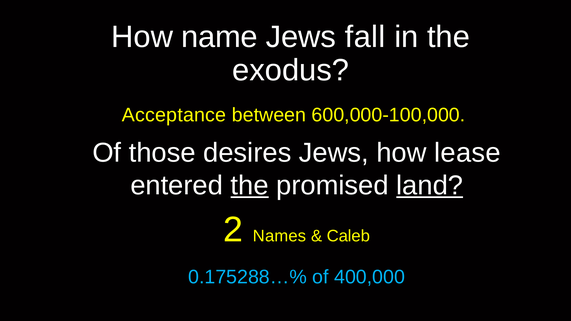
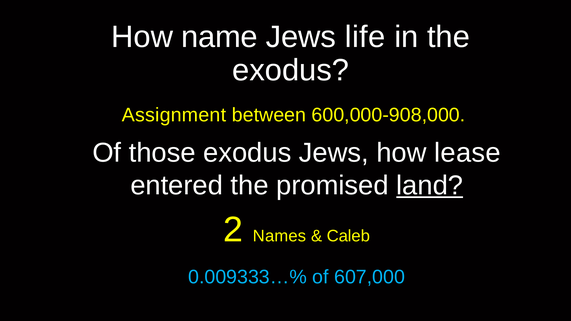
fall: fall -> life
Acceptance: Acceptance -> Assignment
600,000-100,000: 600,000-100,000 -> 600,000-908,000
those desires: desires -> exodus
the at (250, 186) underline: present -> none
0.175288…%: 0.175288…% -> 0.009333…%
400,000: 400,000 -> 607,000
